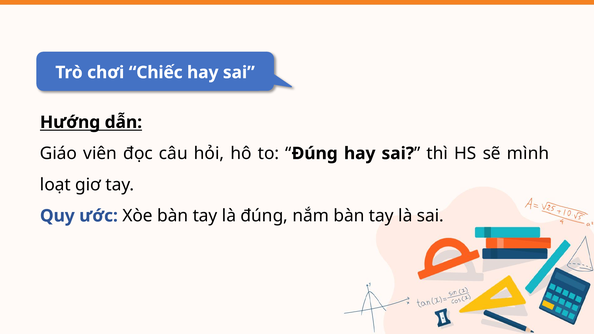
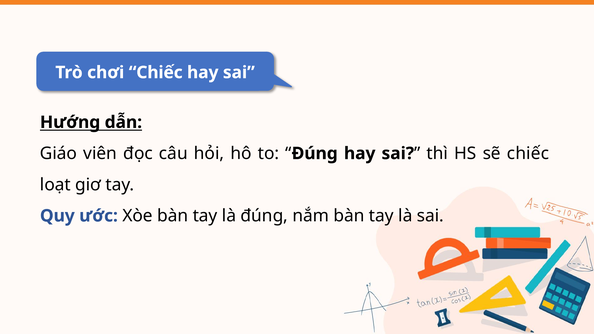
sẽ mình: mình -> chiếc
